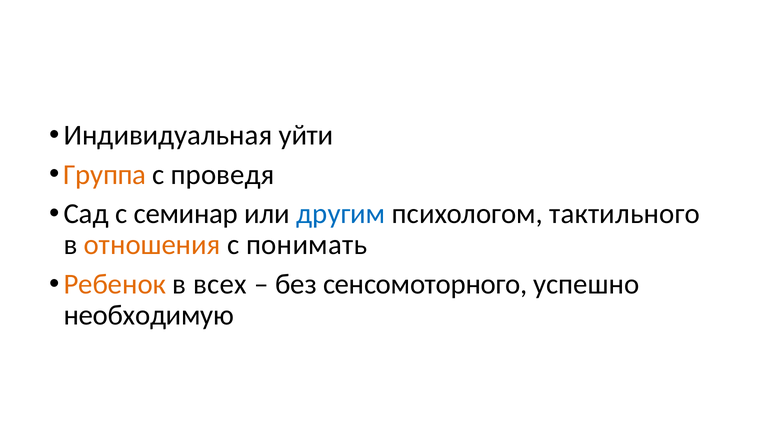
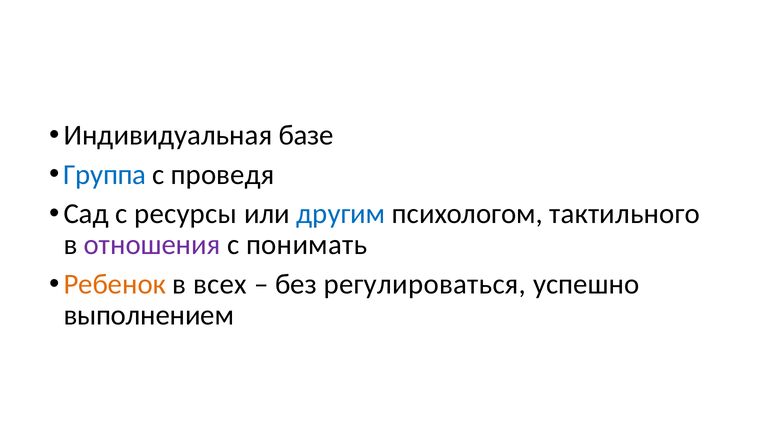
уйти: уйти -> базе
Группа colour: orange -> blue
семинар: семинар -> ресурсы
отношения colour: orange -> purple
сенсомоторного: сенсомоторного -> регулироваться
необходимую: необходимую -> выполнением
